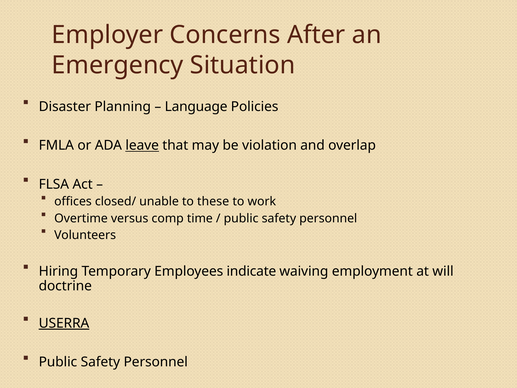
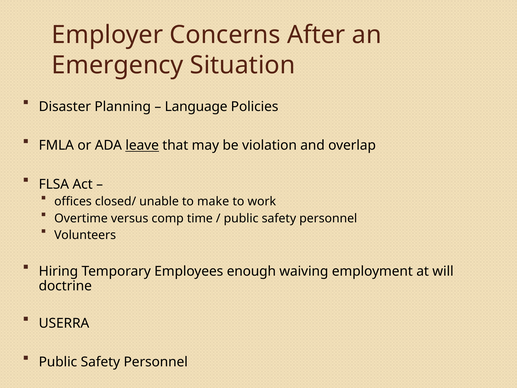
these: these -> make
indicate: indicate -> enough
USERRA underline: present -> none
